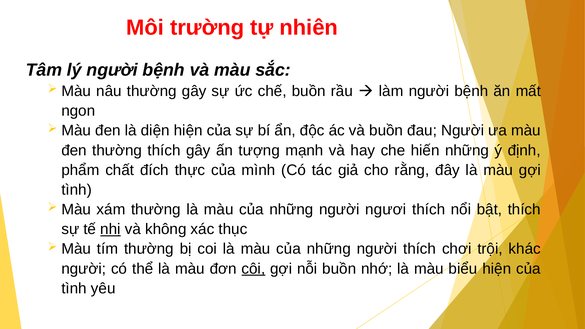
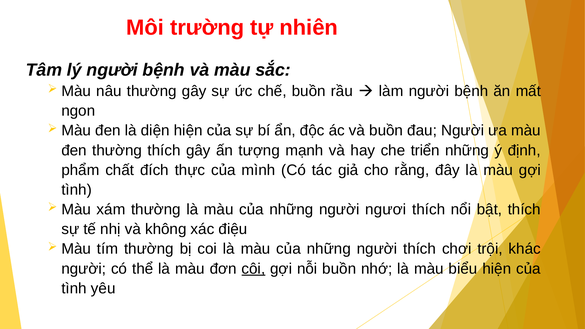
hiến: hiến -> triển
nhị underline: present -> none
thục: thục -> điệu
